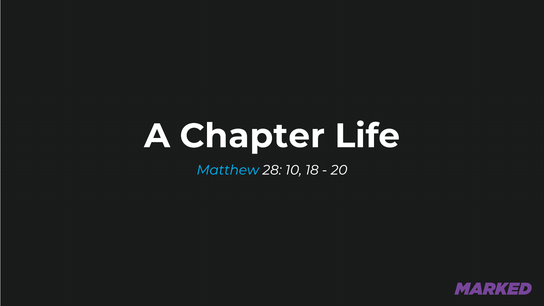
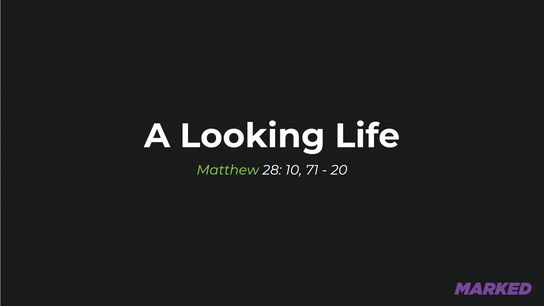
Chapter: Chapter -> Looking
Matthew colour: light blue -> light green
18: 18 -> 71
